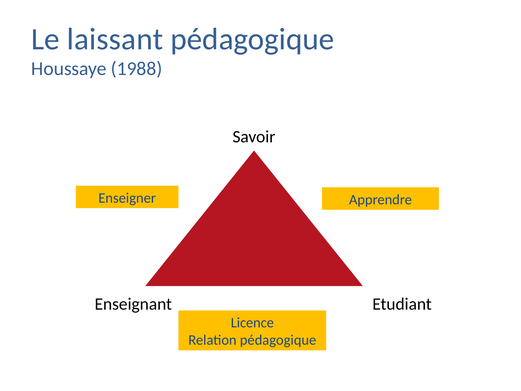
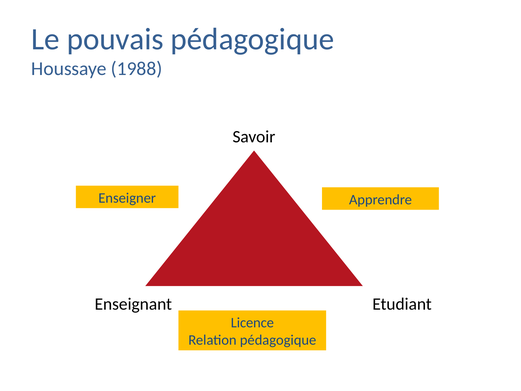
laissant: laissant -> pouvais
